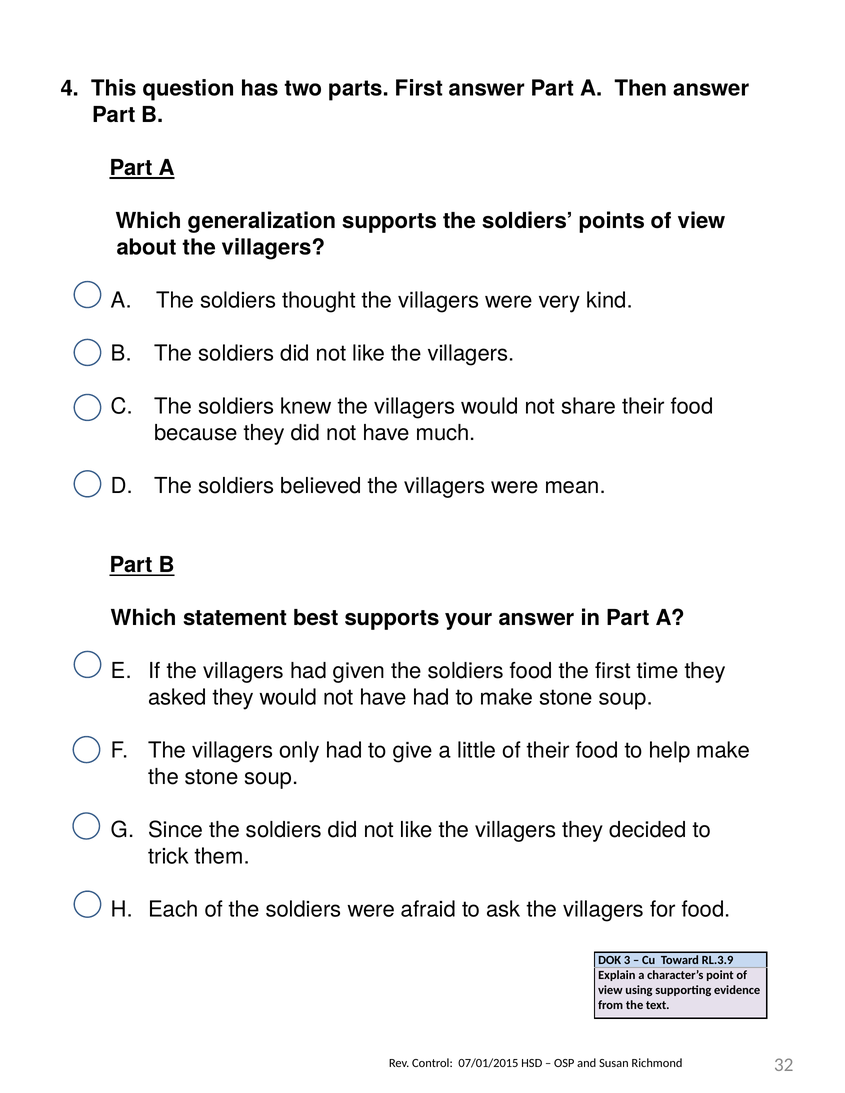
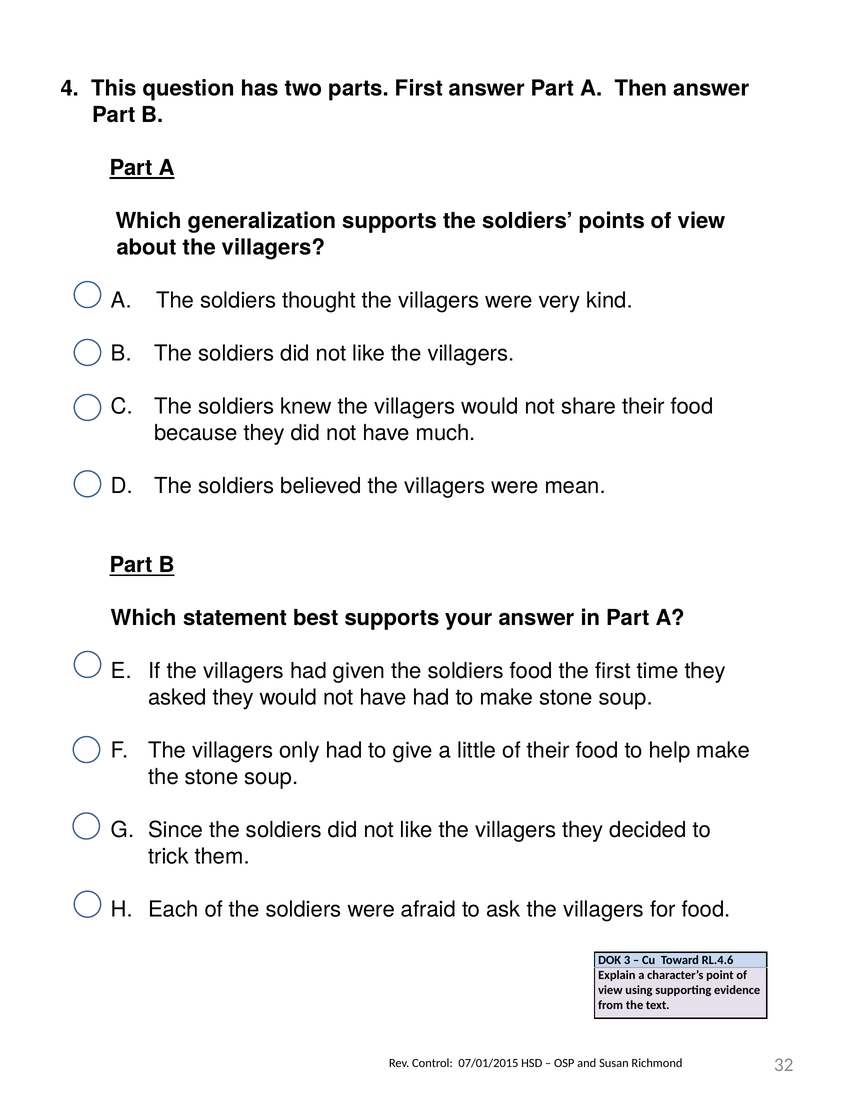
RL.3.9: RL.3.9 -> RL.4.6
